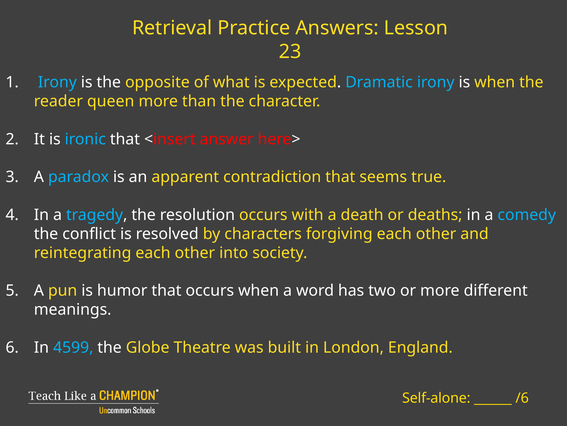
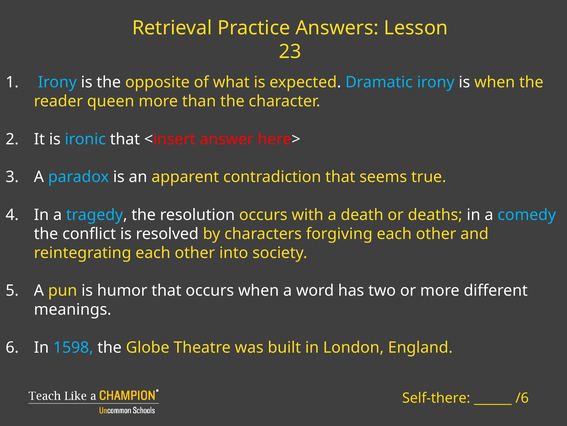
4599: 4599 -> 1598
Self-alone: Self-alone -> Self-there
